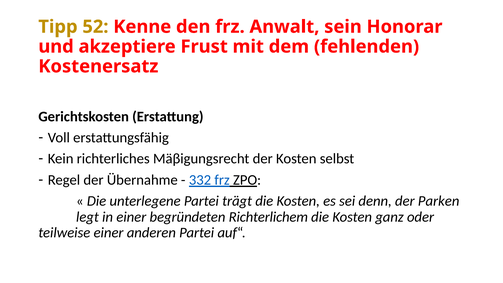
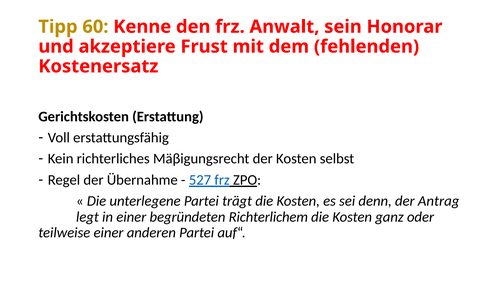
52: 52 -> 60
332: 332 -> 527
Parken: Parken -> Antrag
